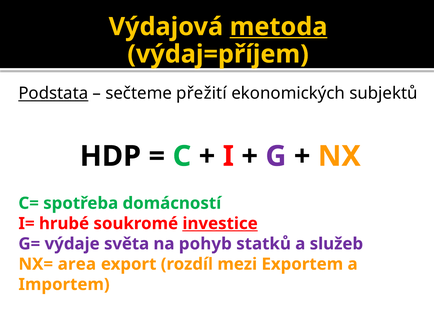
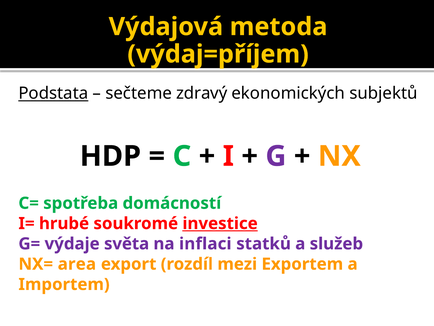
metoda underline: present -> none
přežití: přežití -> zdravý
pohyb: pohyb -> inflaci
